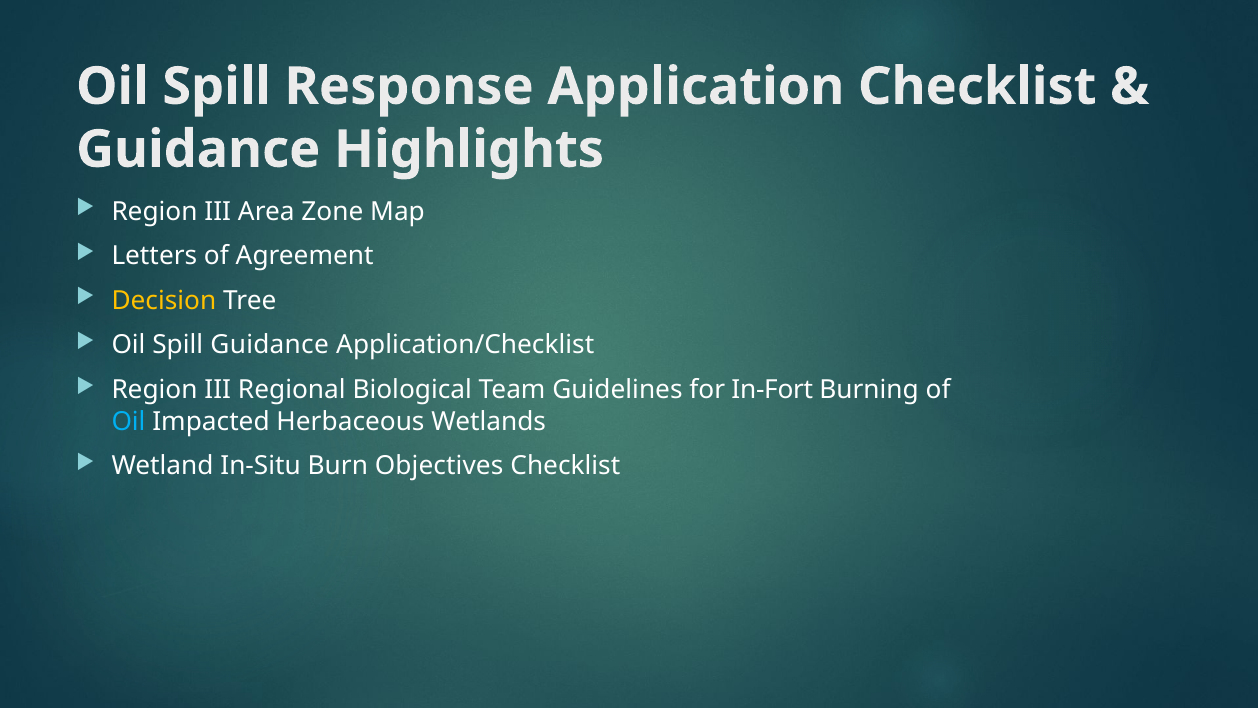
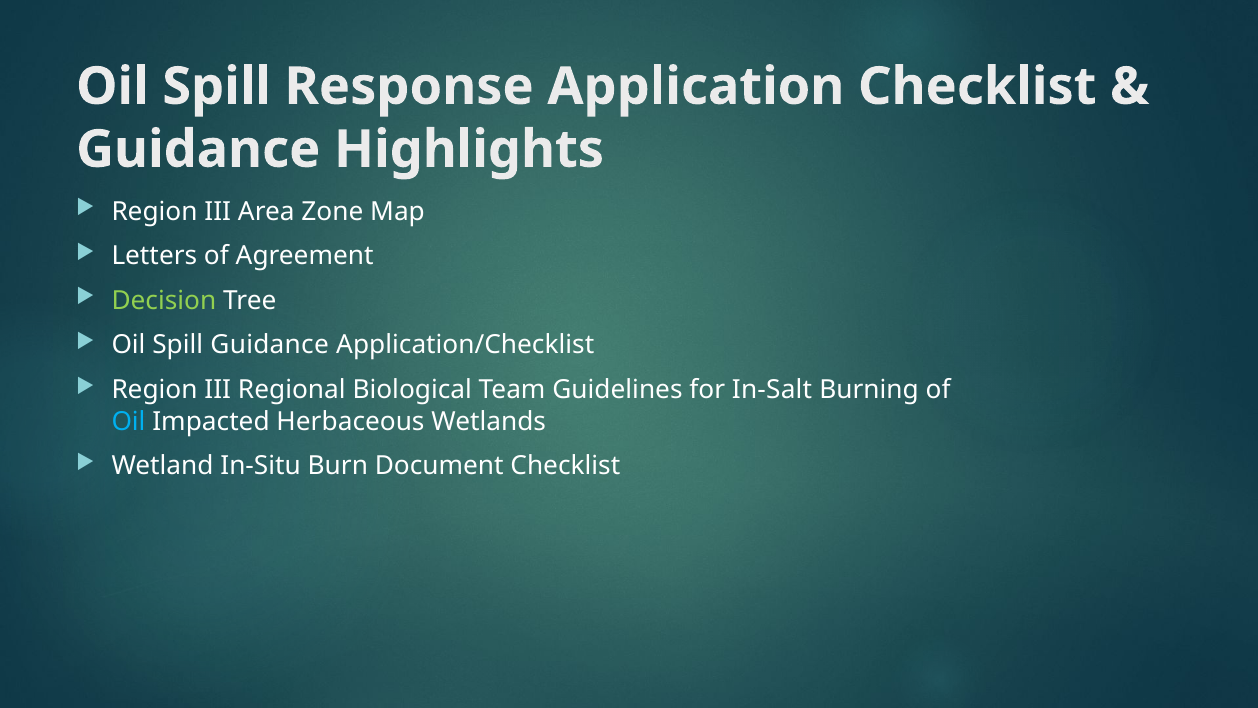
Decision colour: yellow -> light green
In-Fort: In-Fort -> In-Salt
Objectives: Objectives -> Document
